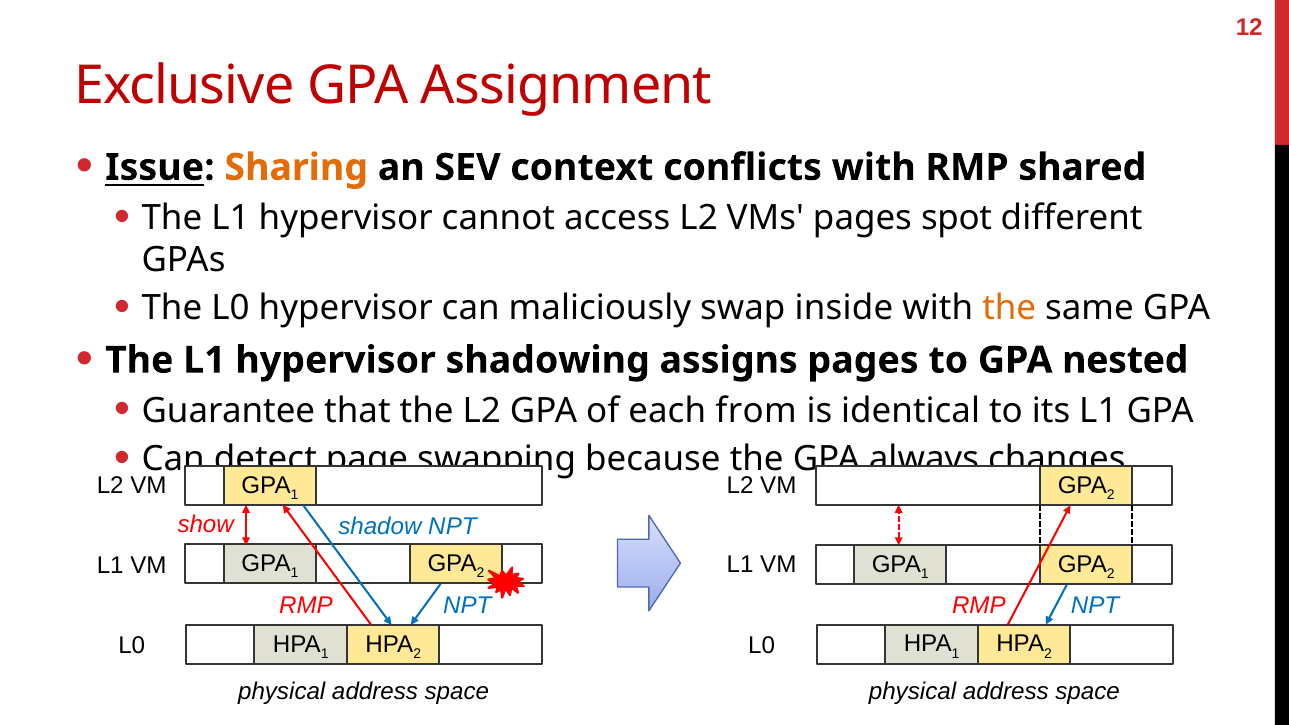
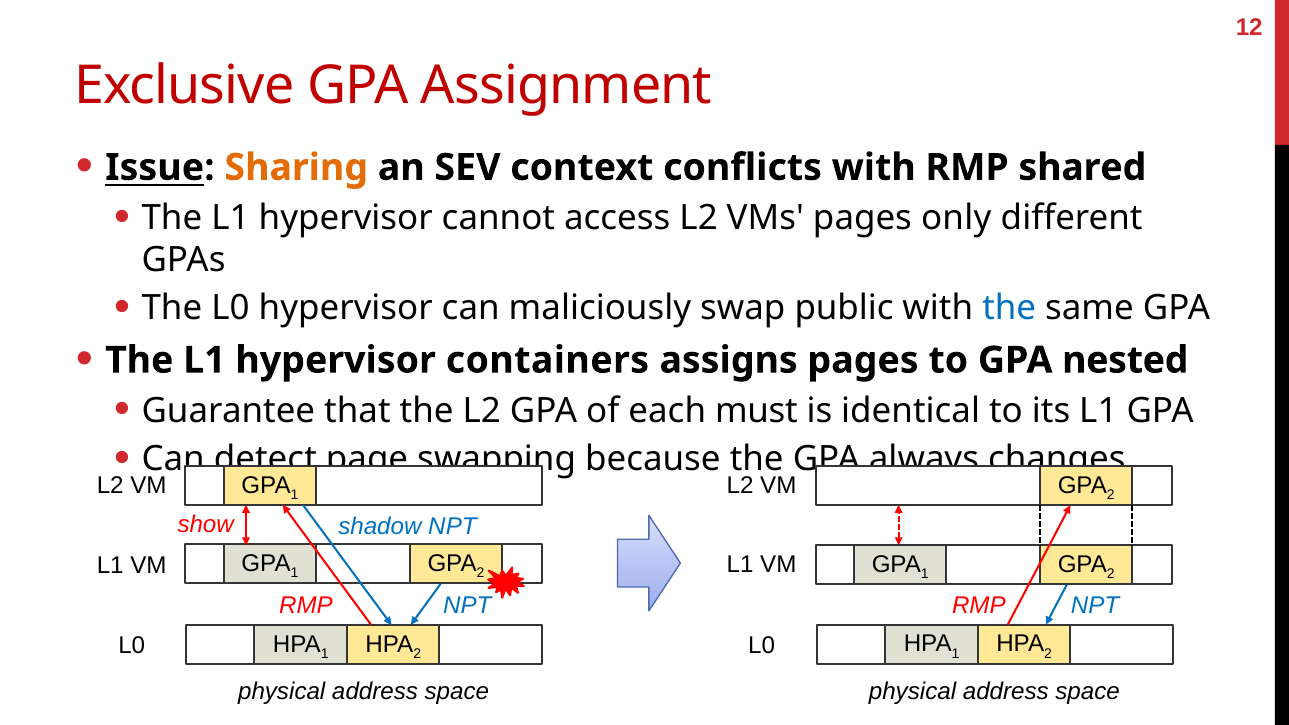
spot: spot -> only
inside: inside -> public
the at (1009, 308) colour: orange -> blue
shadowing: shadowing -> containers
from: from -> must
